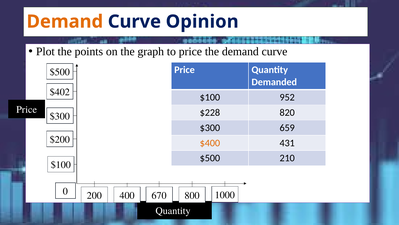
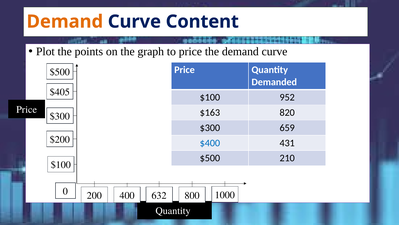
Opinion: Opinion -> Content
$402: $402 -> $405
$228: $228 -> $163
$400 colour: orange -> blue
670: 670 -> 632
